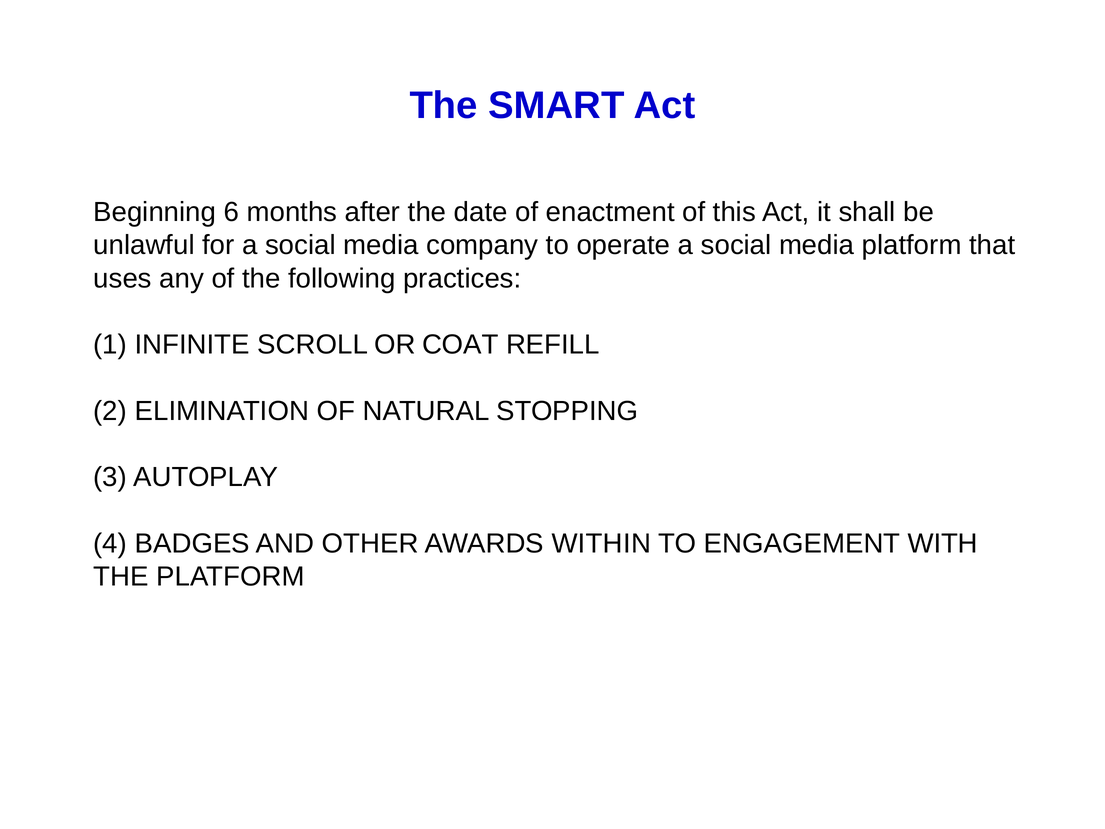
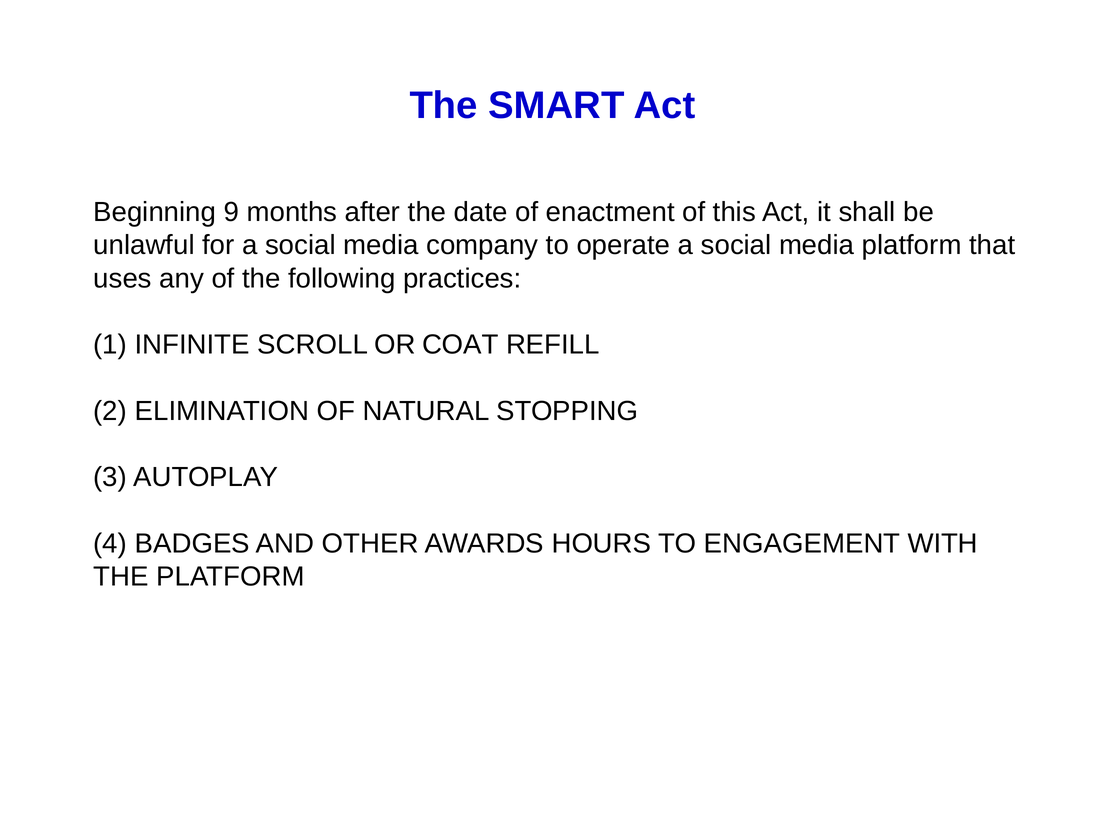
6: 6 -> 9
WITHIN: WITHIN -> HOURS
